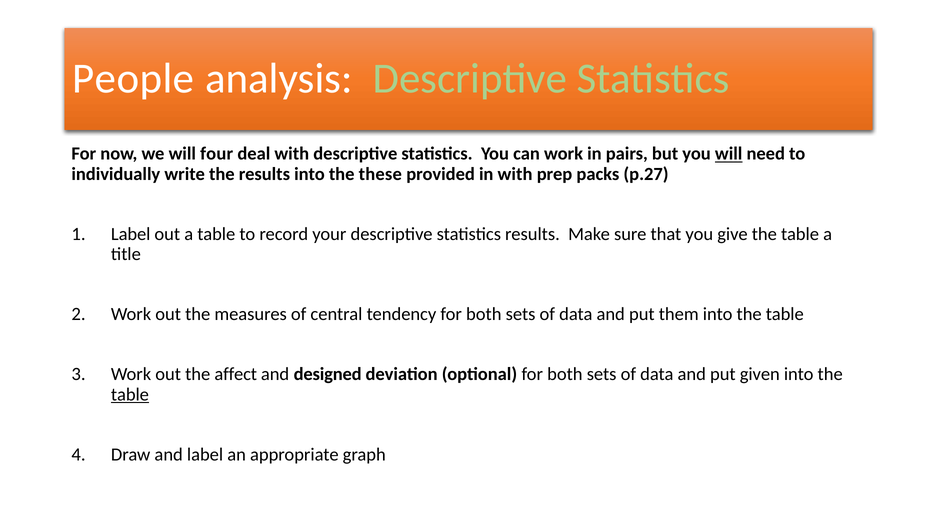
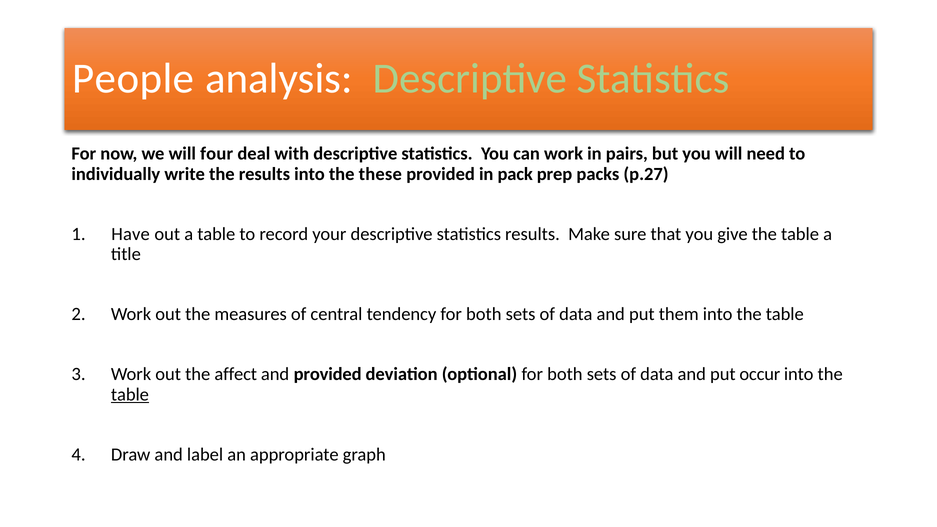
will at (729, 154) underline: present -> none
in with: with -> pack
Label at (131, 234): Label -> Have
and designed: designed -> provided
given: given -> occur
